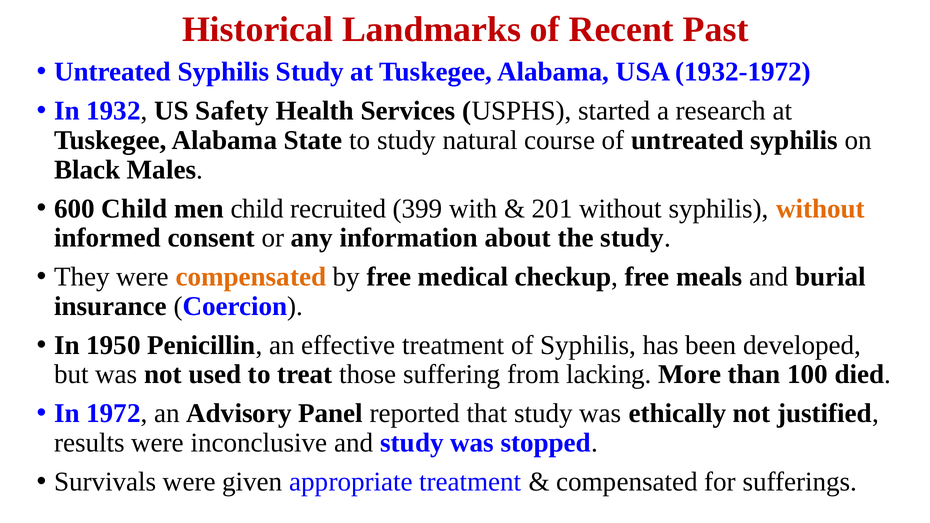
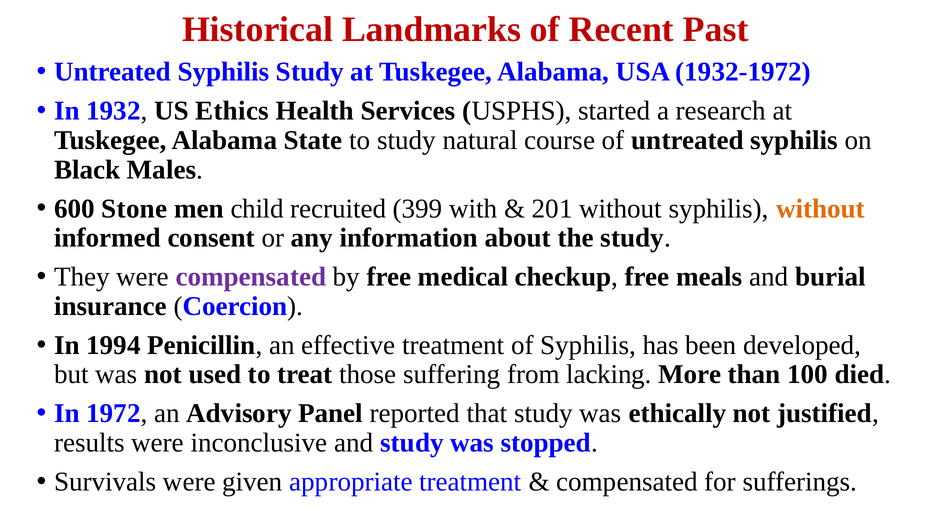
Safety: Safety -> Ethics
600 Child: Child -> Stone
compensated at (251, 277) colour: orange -> purple
1950: 1950 -> 1994
